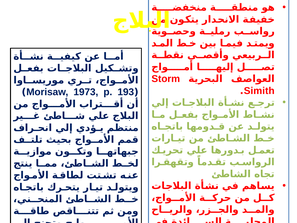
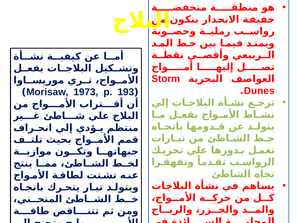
Simith: Simith -> Dunes
